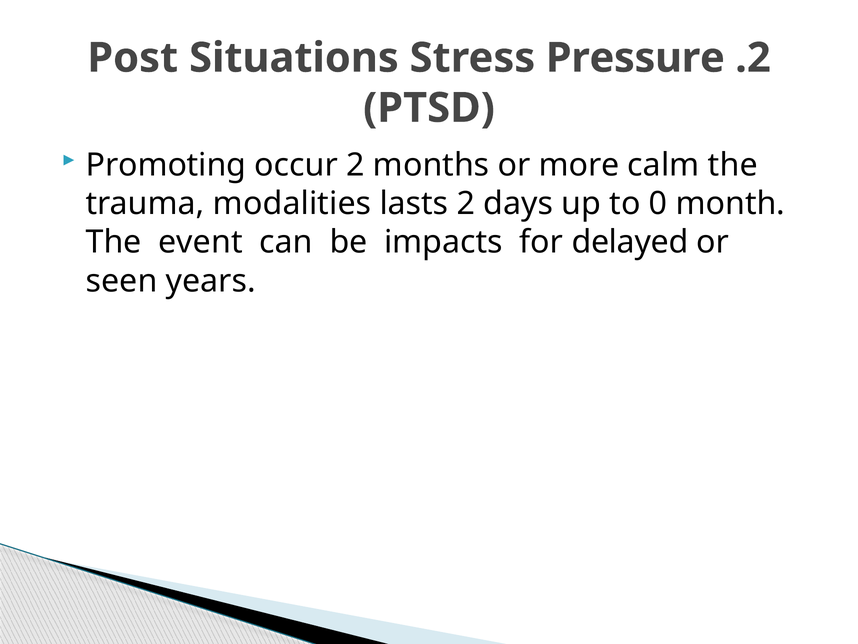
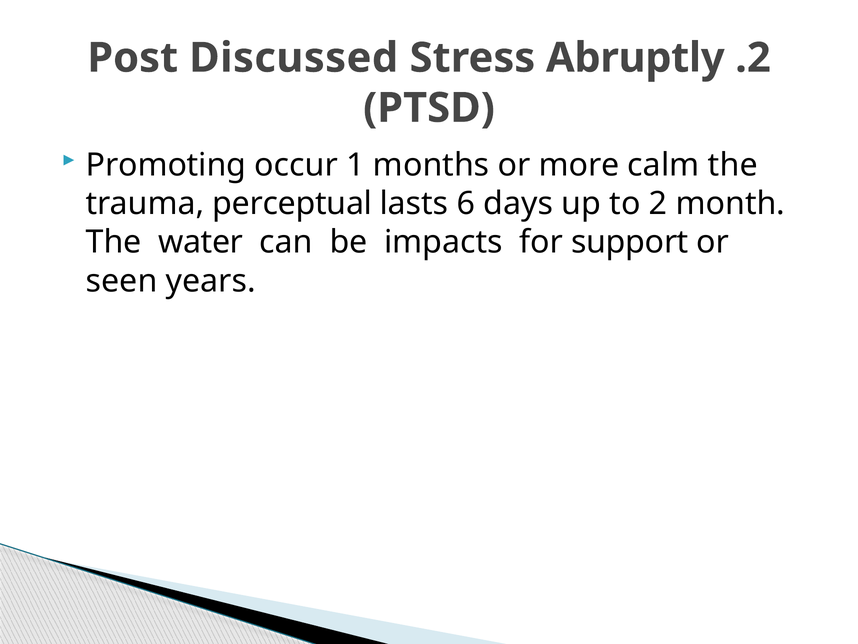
Situations: Situations -> Discussed
Pressure: Pressure -> Abruptly
occur 2: 2 -> 1
modalities: modalities -> perceptual
lasts 2: 2 -> 6
to 0: 0 -> 2
event: event -> water
delayed: delayed -> support
